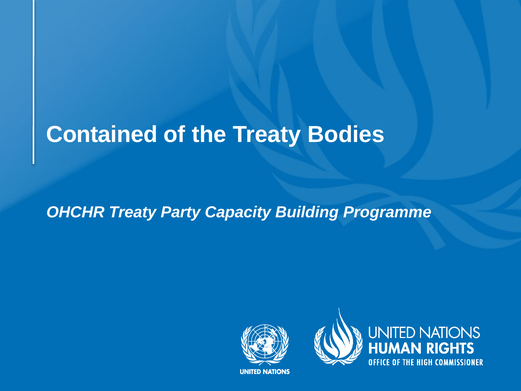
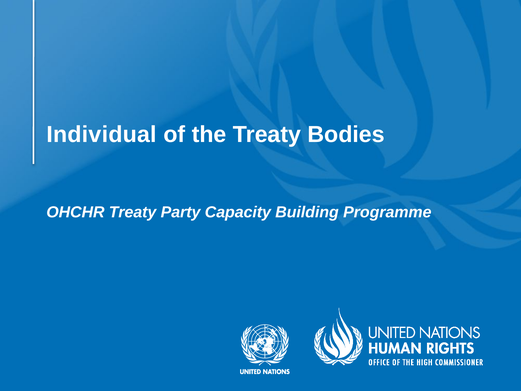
Contained: Contained -> Individual
